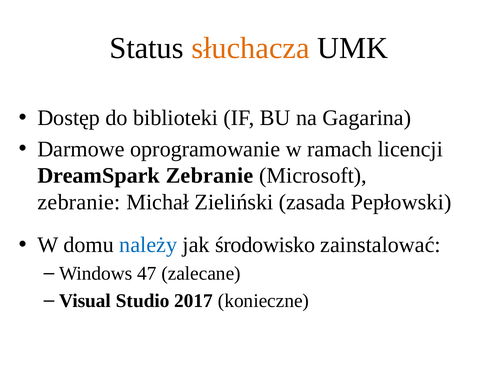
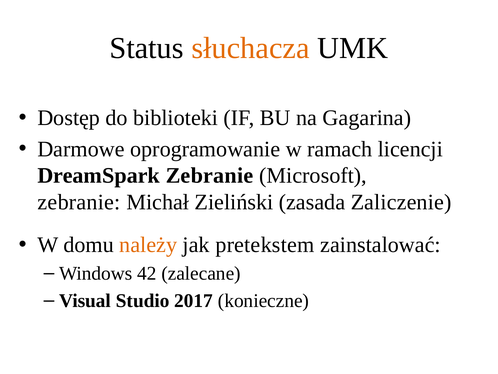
Pepłowski: Pepłowski -> Zaliczenie
należy colour: blue -> orange
środowisko: środowisko -> pretekstem
47: 47 -> 42
